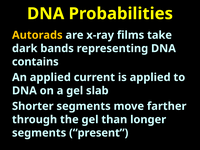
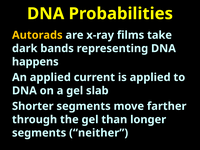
contains: contains -> happens
present: present -> neither
